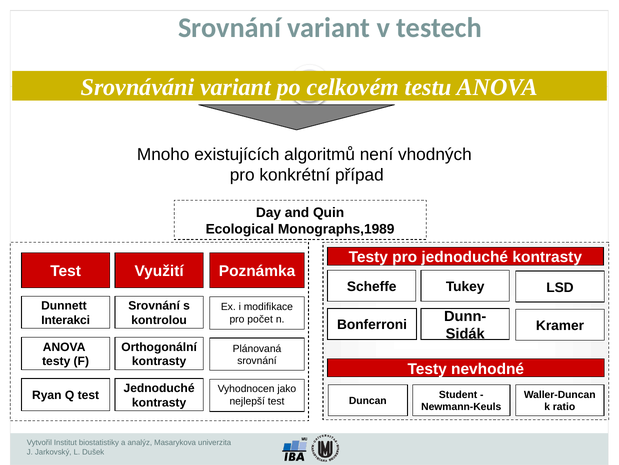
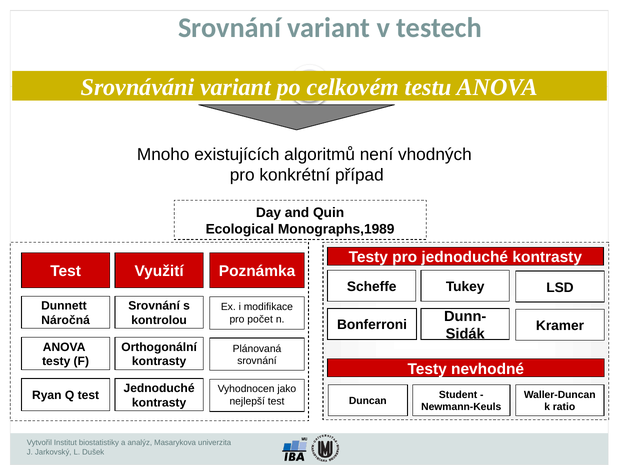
Interakci: Interakci -> Náročná
